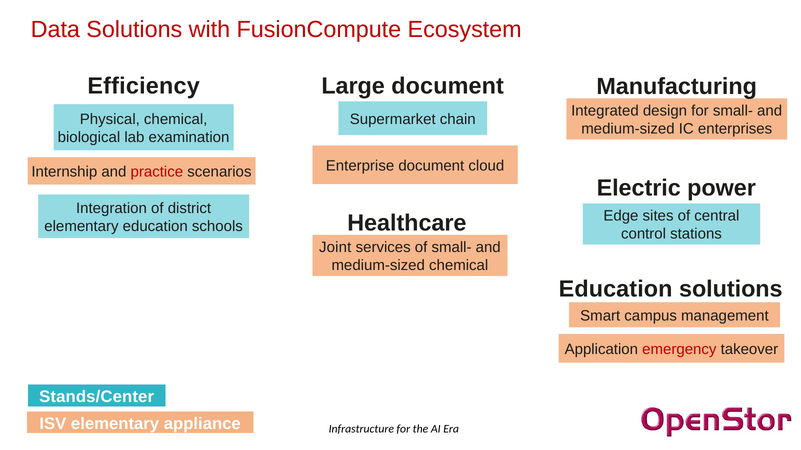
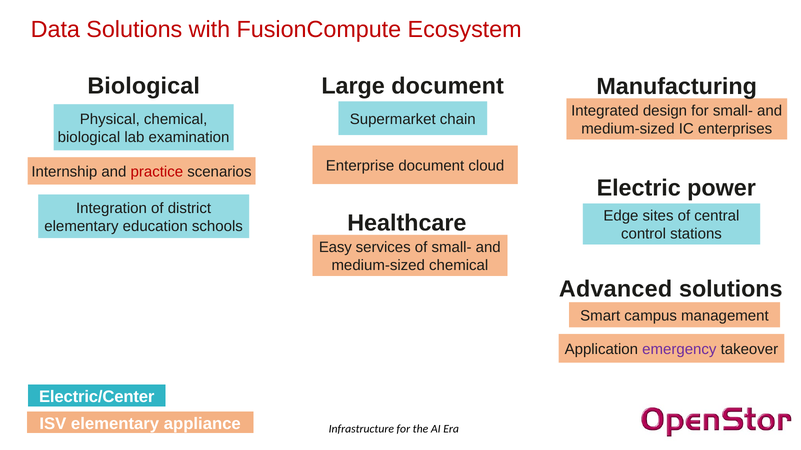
Efficiency at (144, 86): Efficiency -> Biological
Joint: Joint -> Easy
Education at (616, 289): Education -> Advanced
emergency colour: red -> purple
Stands/Center: Stands/Center -> Electric/Center
